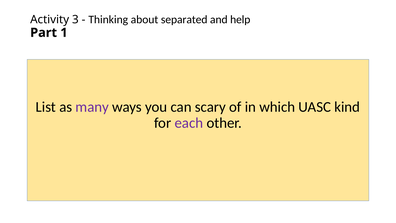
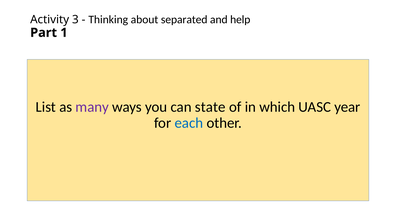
scary: scary -> state
kind: kind -> year
each colour: purple -> blue
